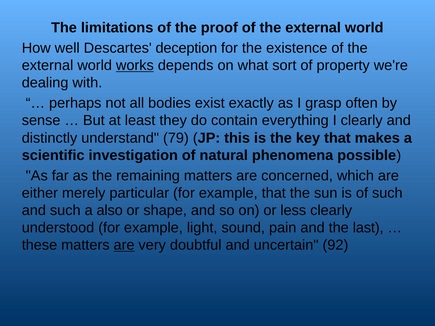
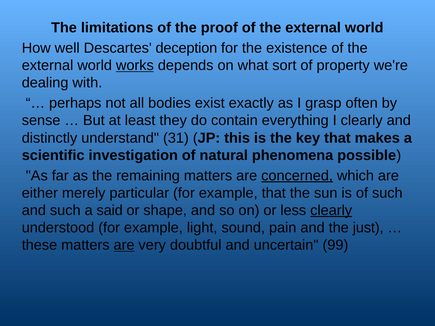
79: 79 -> 31
concerned underline: none -> present
also: also -> said
clearly at (331, 211) underline: none -> present
last: last -> just
92: 92 -> 99
